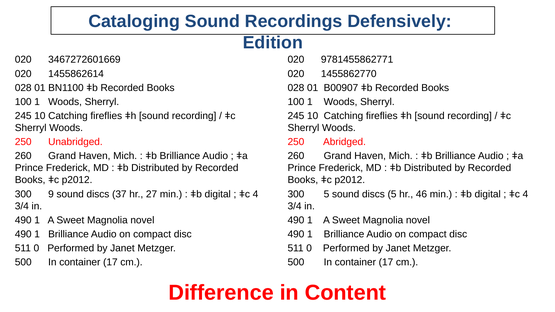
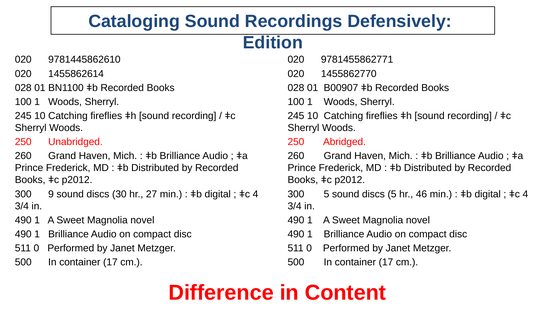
3467272601669: 3467272601669 -> 9781445862610
37: 37 -> 30
